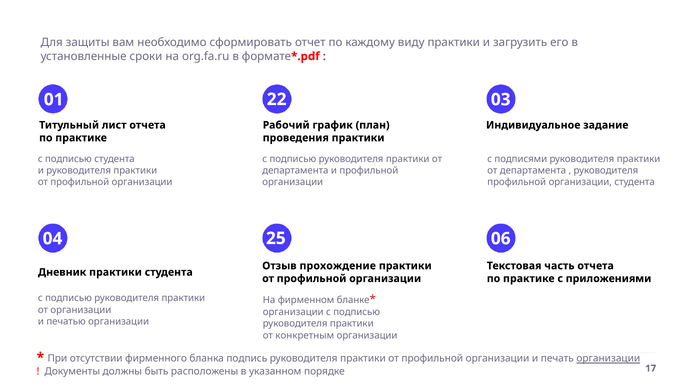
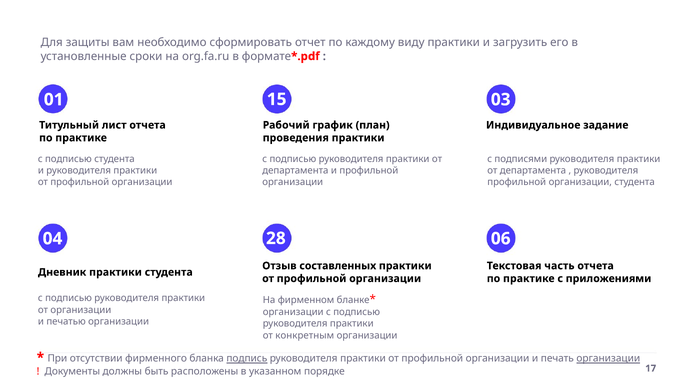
22: 22 -> 15
25: 25 -> 28
прохождение: прохождение -> составленных
подпись underline: none -> present
